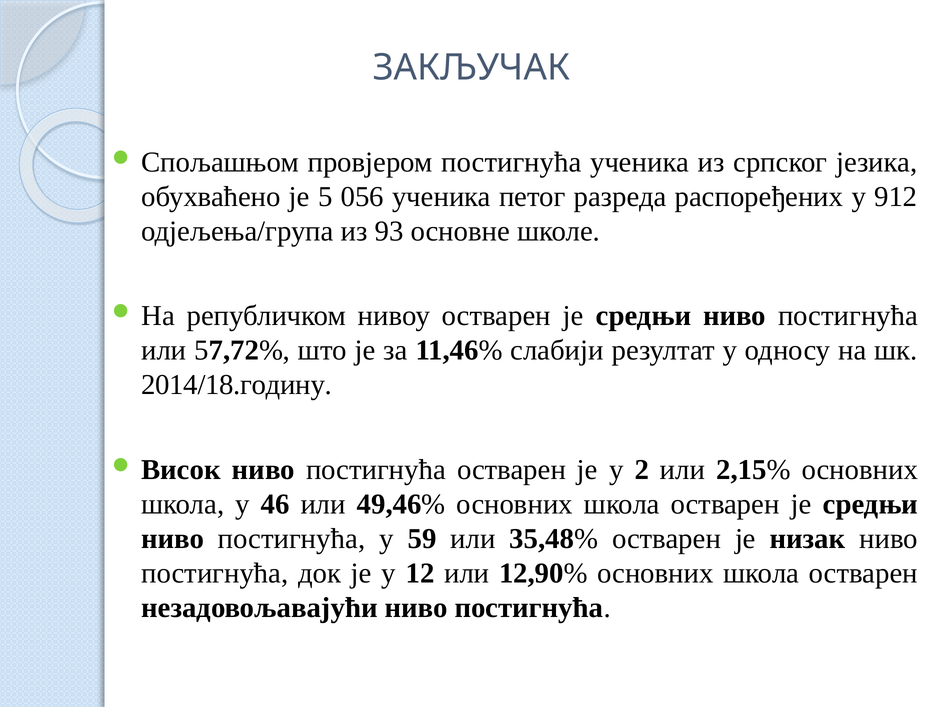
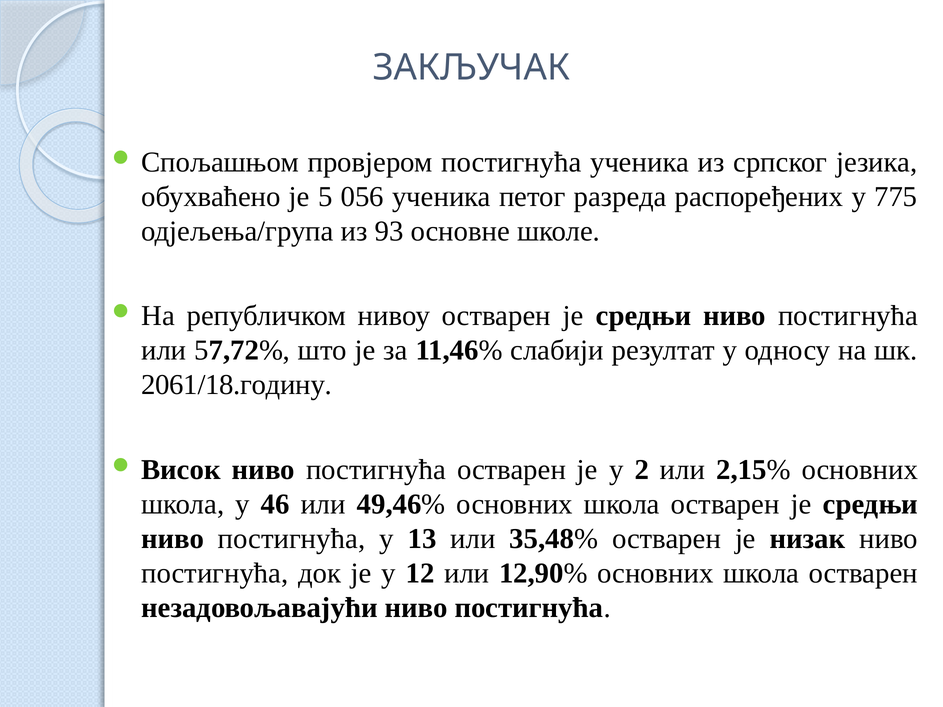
912: 912 -> 775
2014/18.годину: 2014/18.годину -> 2061/18.годину
59: 59 -> 13
